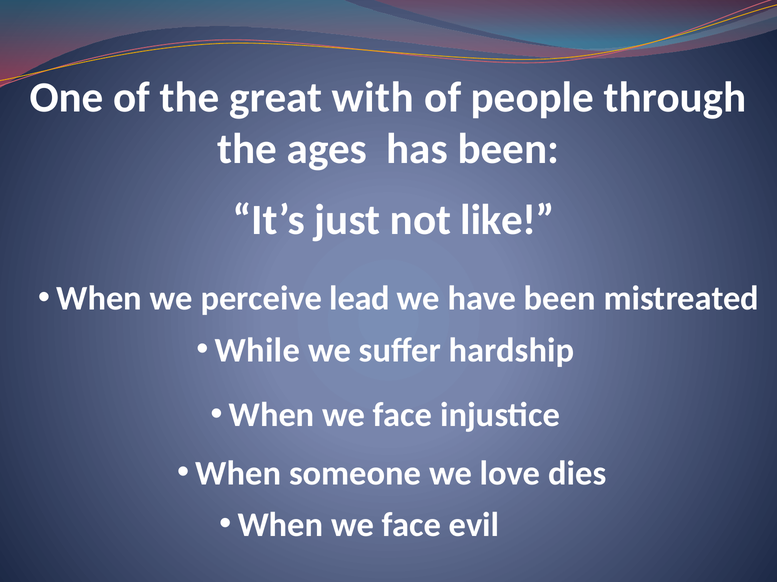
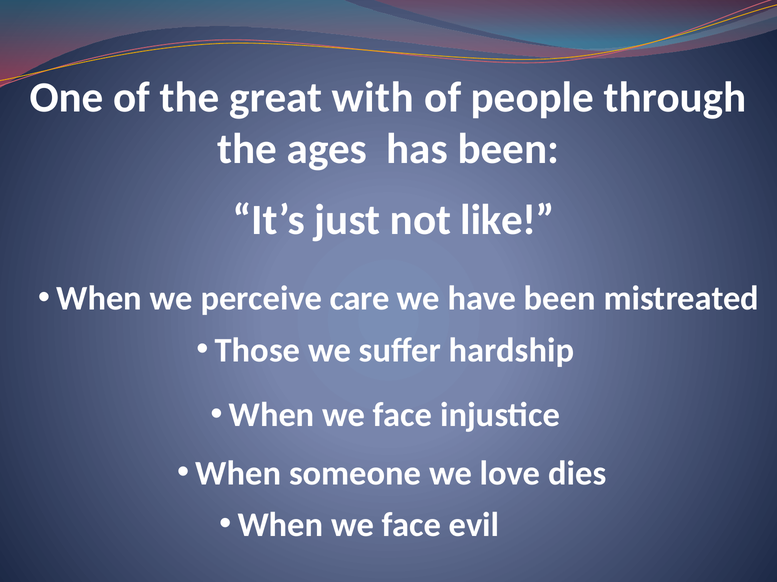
lead: lead -> care
While: While -> Those
